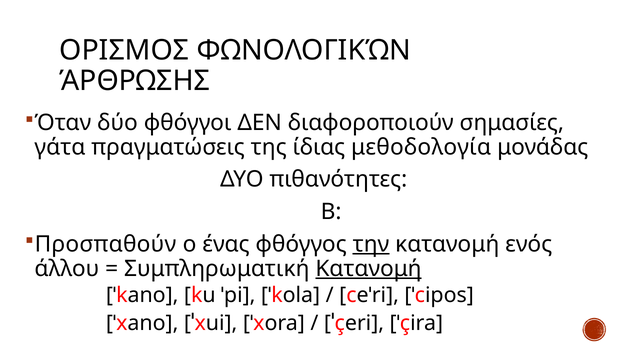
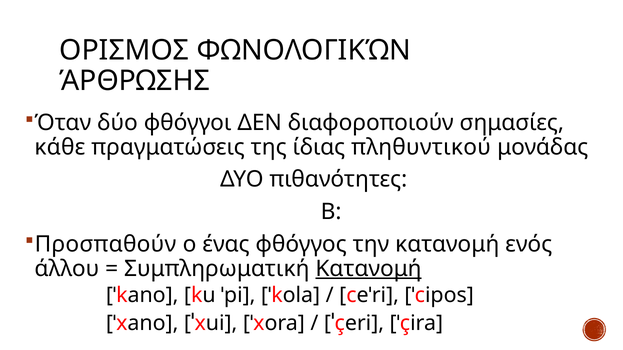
γάτα: γάτα -> κάθε
μεθοδολογία: μεθοδολογία -> πληθυντικού
την underline: present -> none
